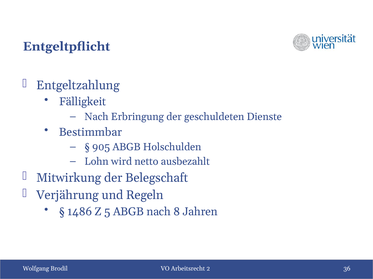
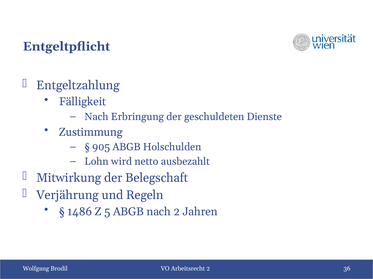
Bestimmbar: Bestimmbar -> Zustimmung
nach 8: 8 -> 2
